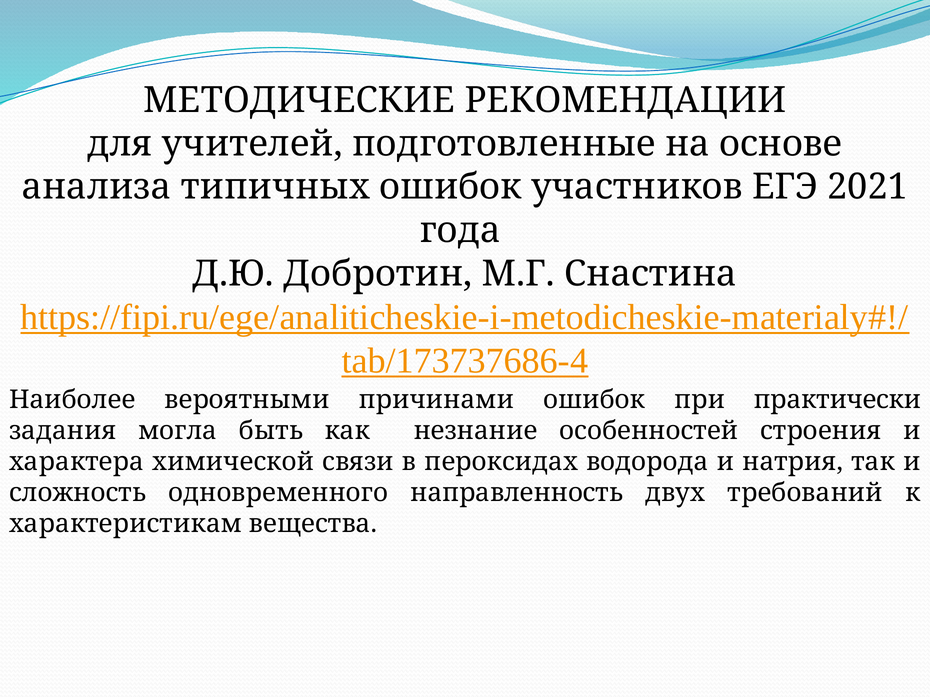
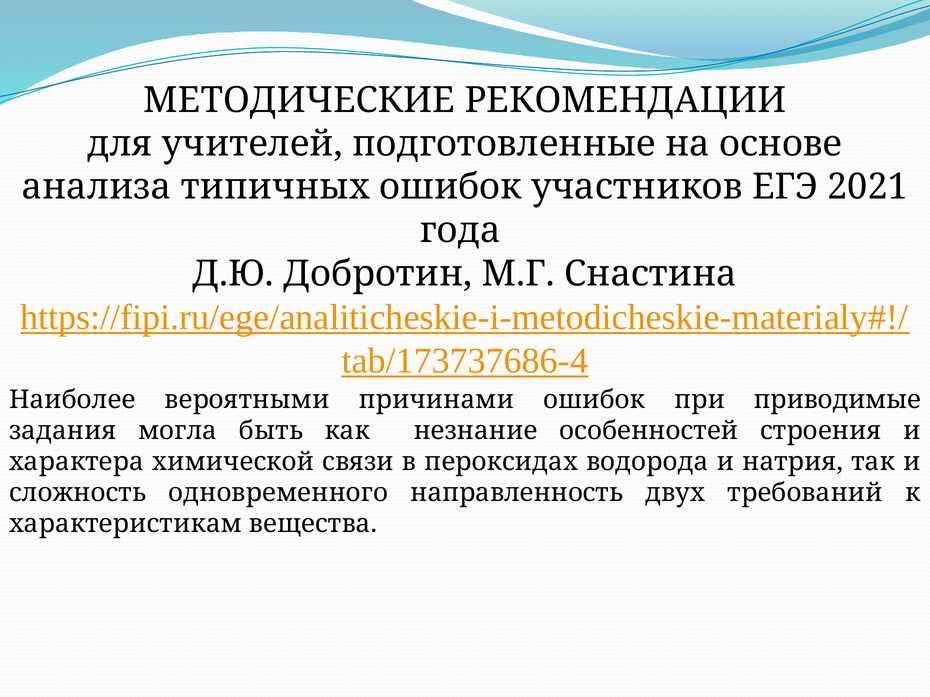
практически: практически -> приводимые
